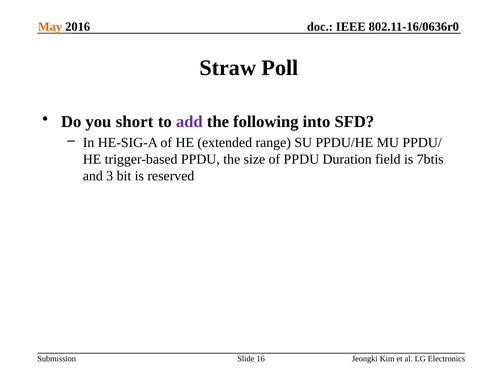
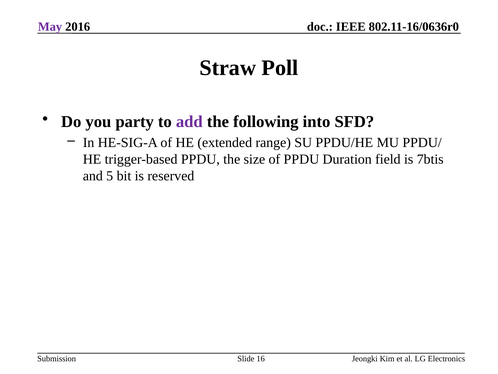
May colour: orange -> purple
short: short -> party
3: 3 -> 5
